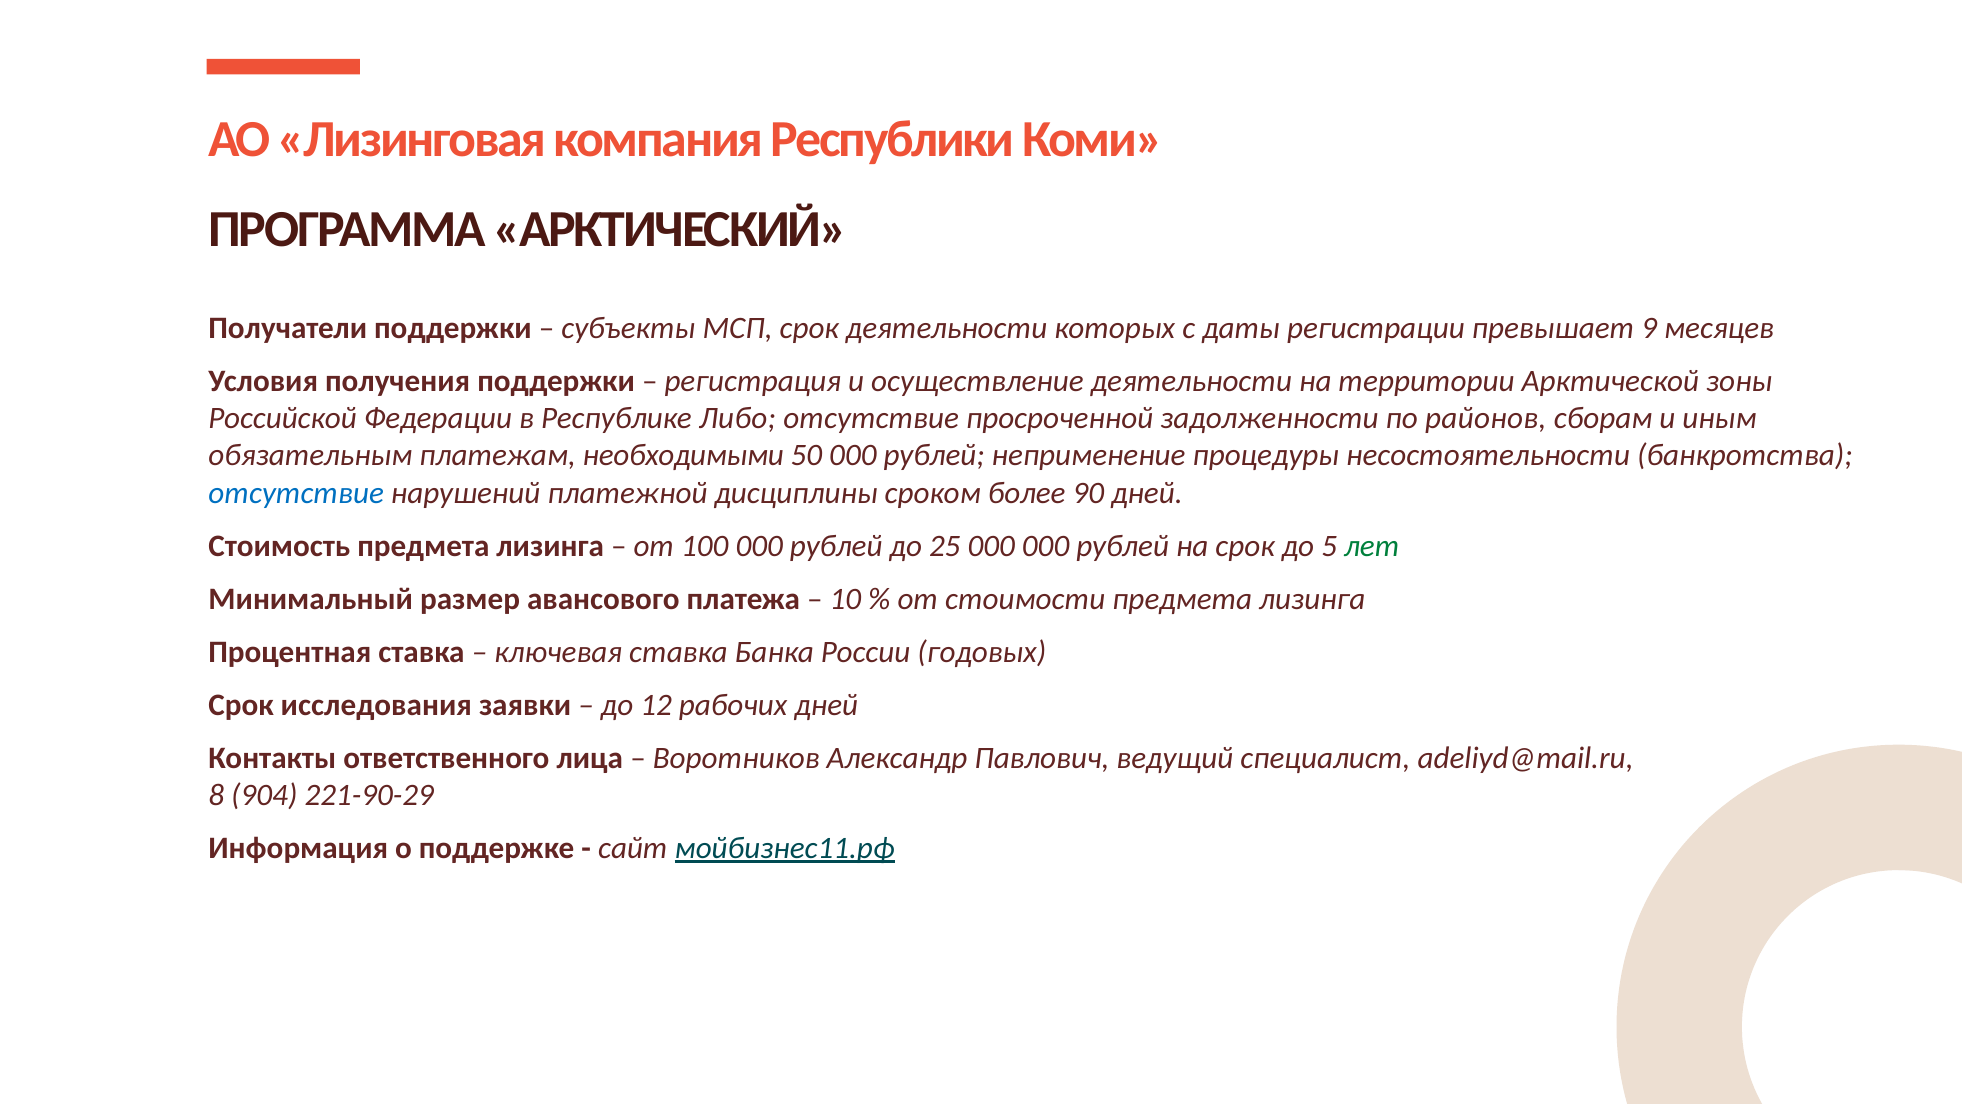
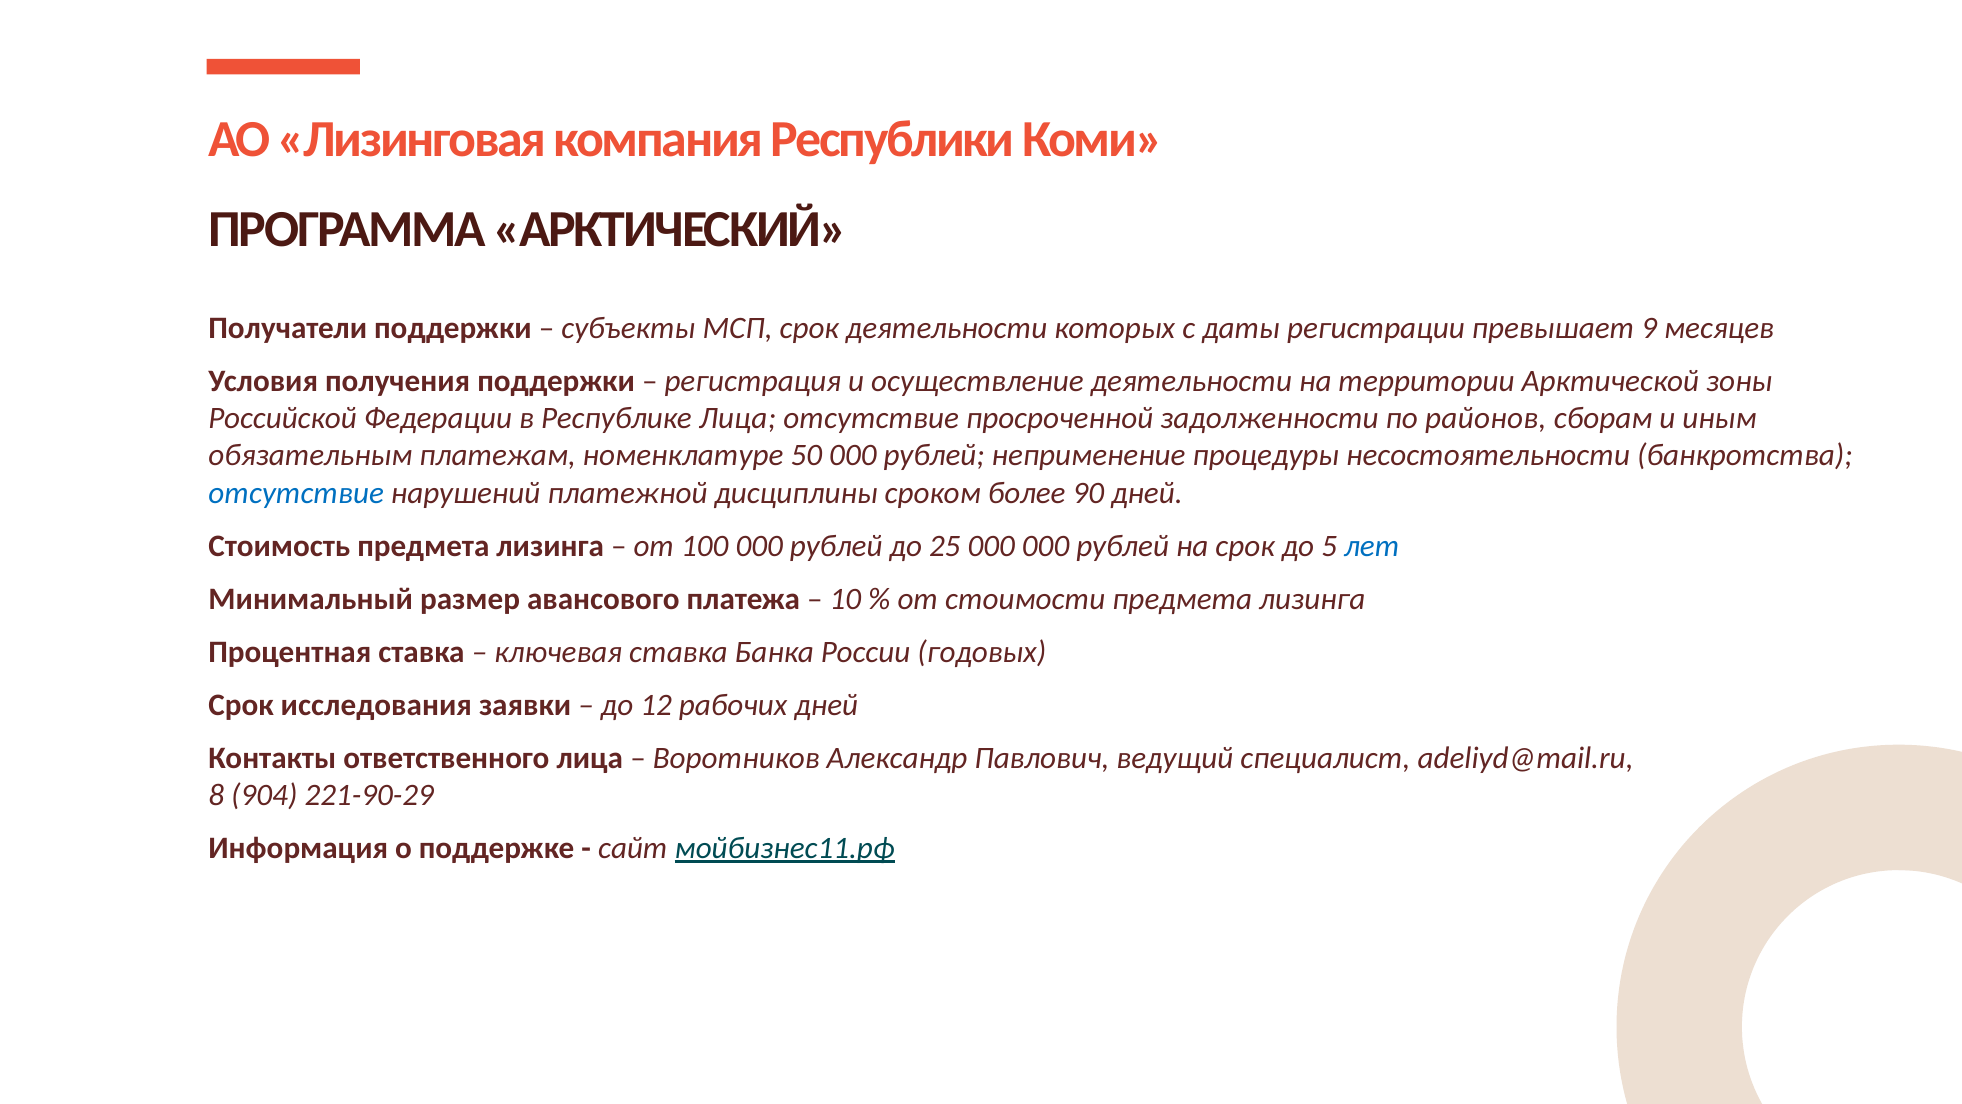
Республике Либо: Либо -> Лица
необходимыми: необходимыми -> номенклатуре
лет colour: green -> blue
